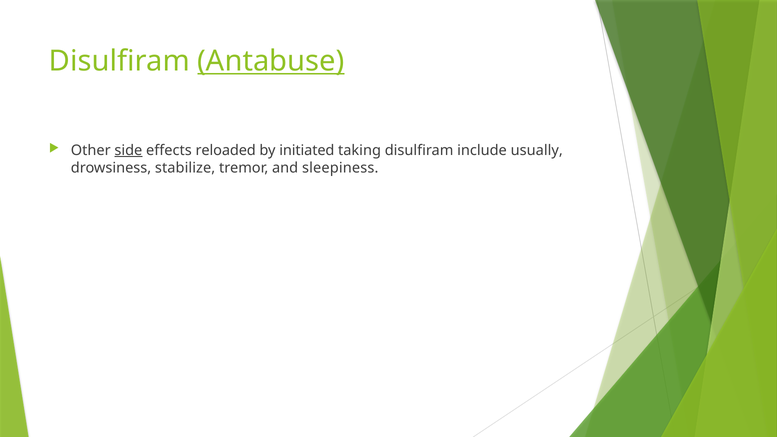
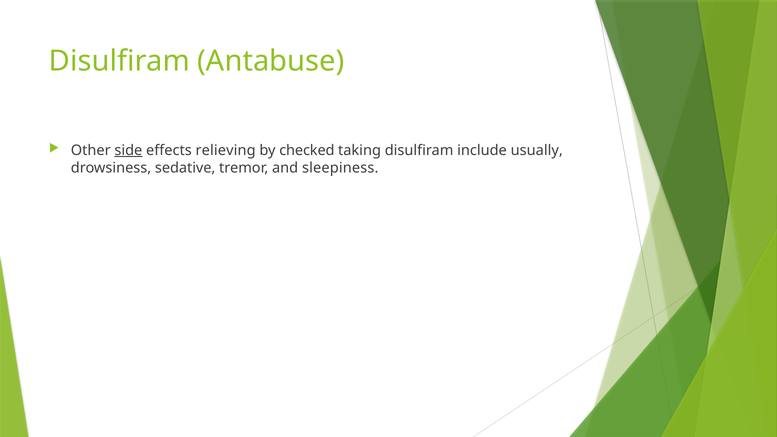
Antabuse underline: present -> none
reloaded: reloaded -> relieving
initiated: initiated -> checked
stabilize: stabilize -> sedative
